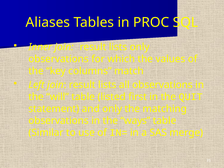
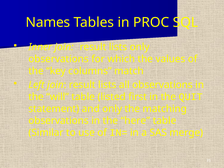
Aliases: Aliases -> Names
ways: ways -> here
